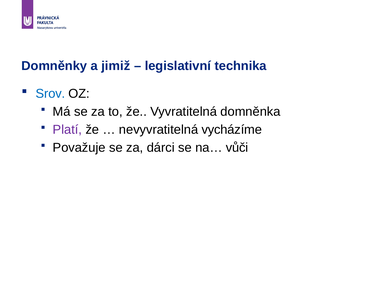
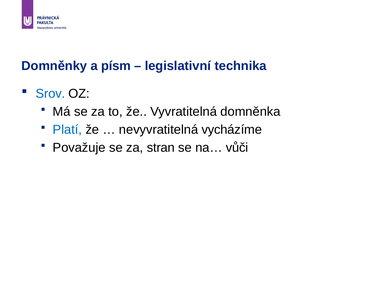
jimiž: jimiž -> písm
Platí colour: purple -> blue
dárci: dárci -> stran
